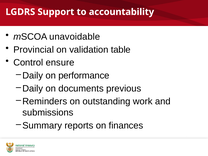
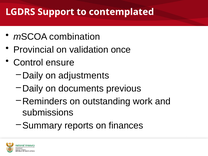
accountability: accountability -> contemplated
unavoidable: unavoidable -> combination
table: table -> once
performance: performance -> adjustments
